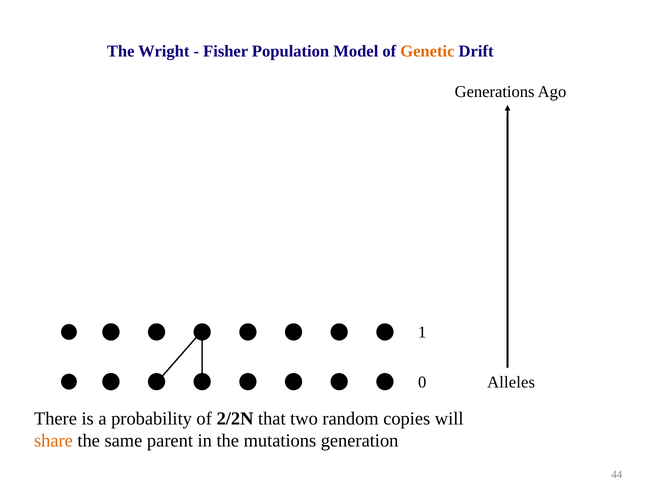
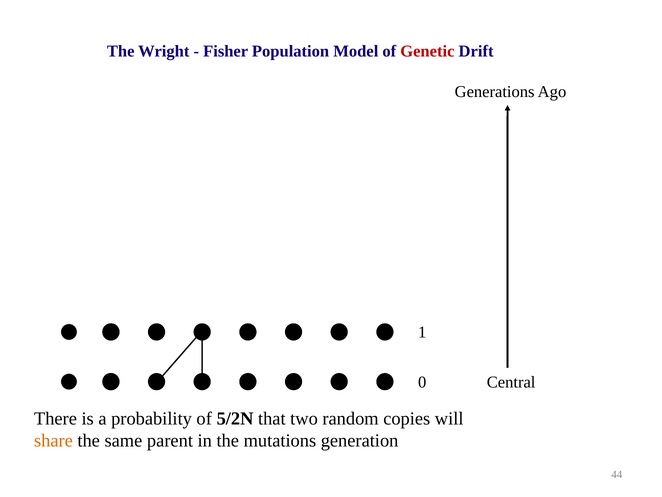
Genetic colour: orange -> red
Alleles: Alleles -> Central
2/2N: 2/2N -> 5/2N
